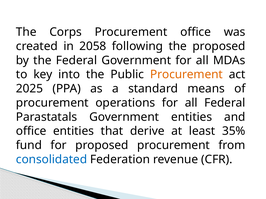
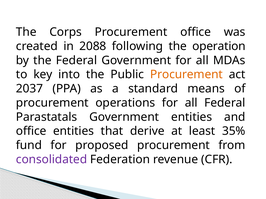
2058: 2058 -> 2088
the proposed: proposed -> operation
2025: 2025 -> 2037
consolidated colour: blue -> purple
